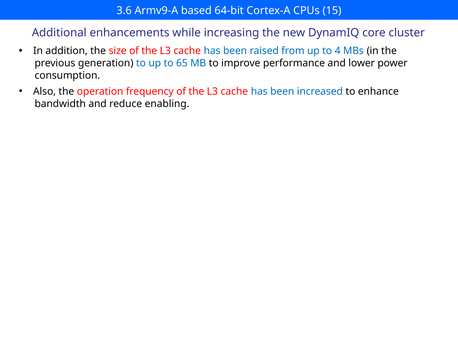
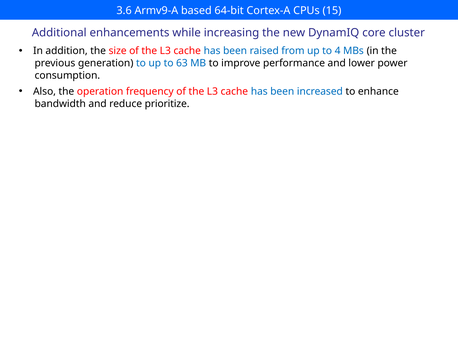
65: 65 -> 63
enabling: enabling -> prioritize
